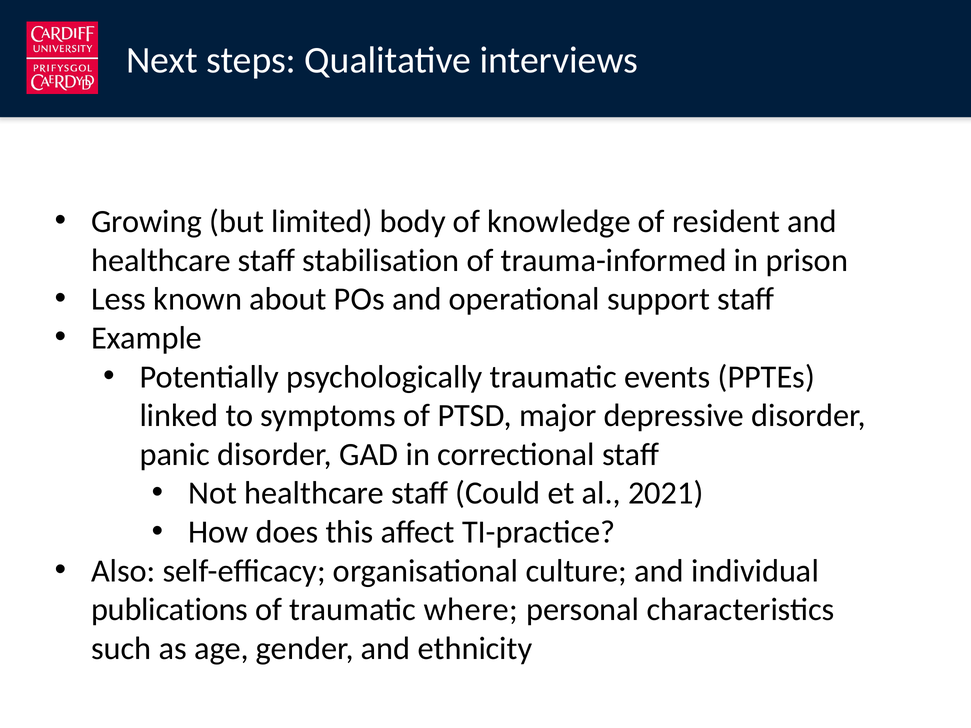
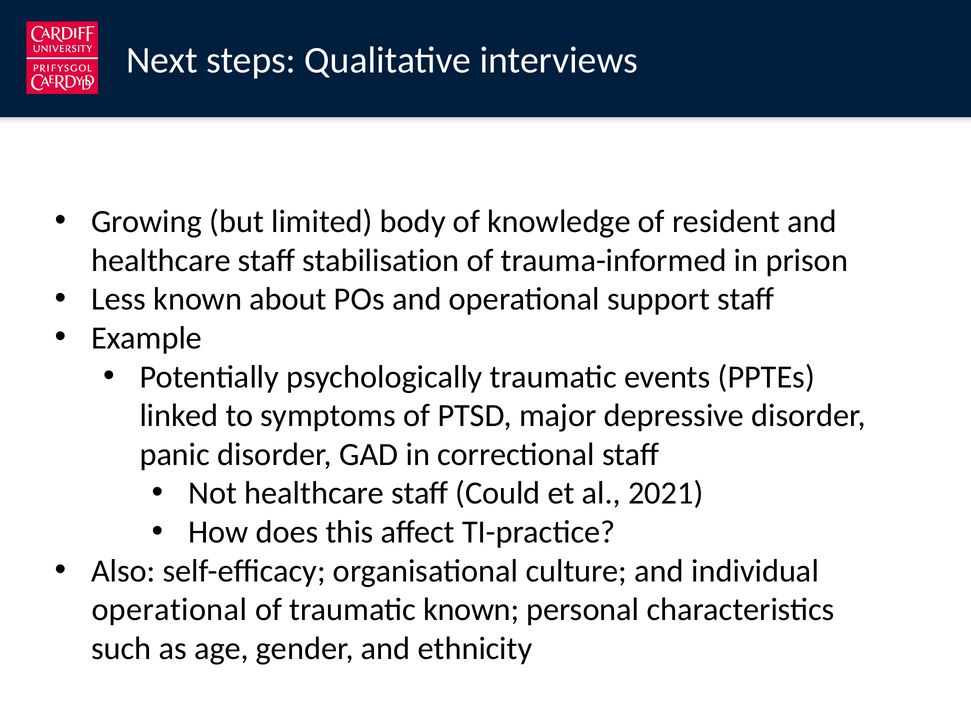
publications at (170, 610): publications -> operational
traumatic where: where -> known
